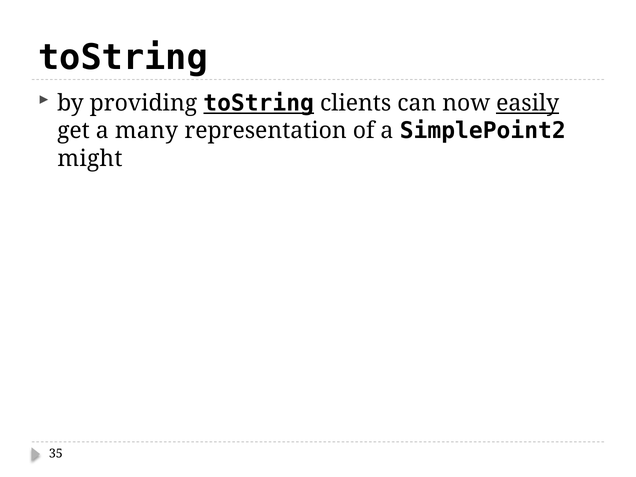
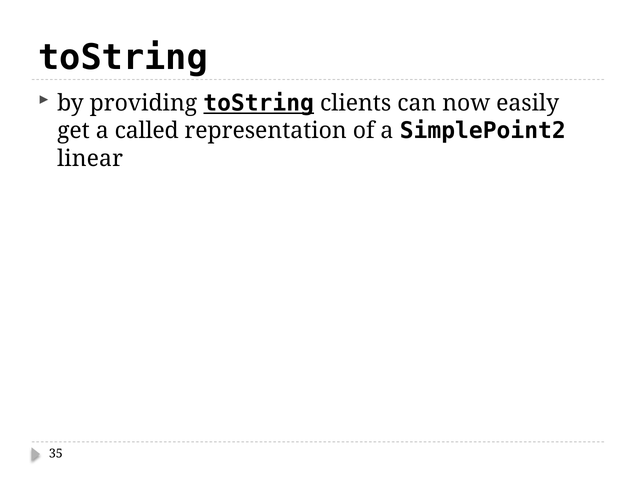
easily underline: present -> none
many: many -> called
might: might -> linear
